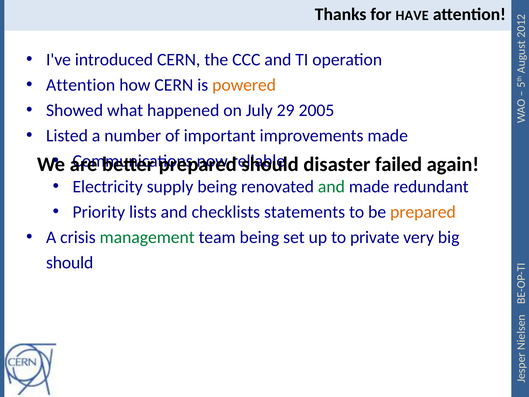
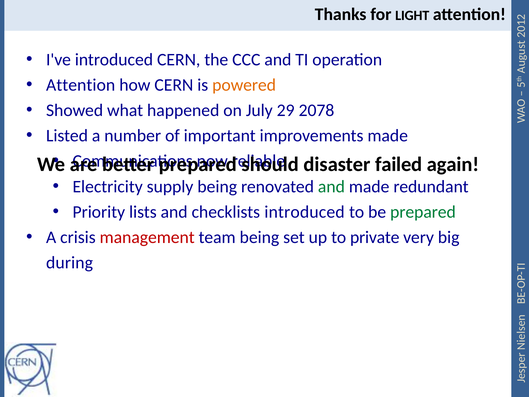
HAVE: HAVE -> LIGHT
2005: 2005 -> 2078
checklists statements: statements -> introduced
prepared at (423, 212) colour: orange -> green
management colour: green -> red
should at (70, 263): should -> during
